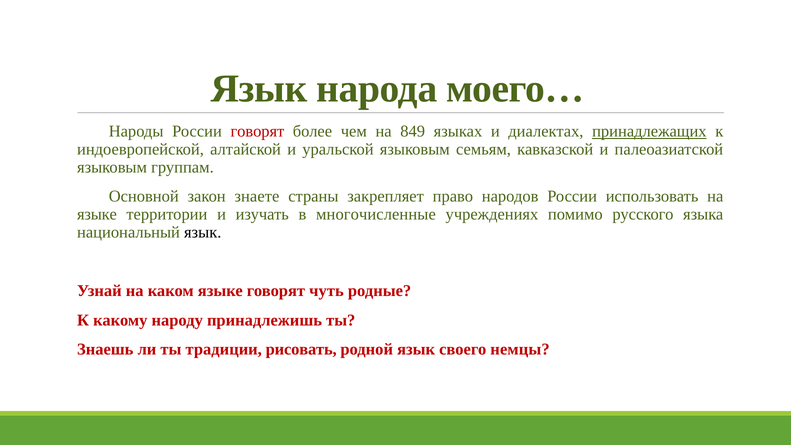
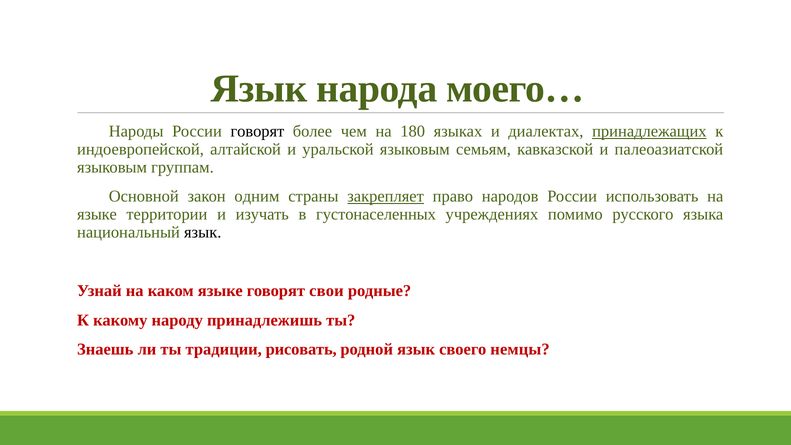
говорят at (257, 132) colour: red -> black
849: 849 -> 180
знаете: знаете -> одним
закрепляет underline: none -> present
многочисленные: многочисленные -> густонаселенных
чуть: чуть -> свои
